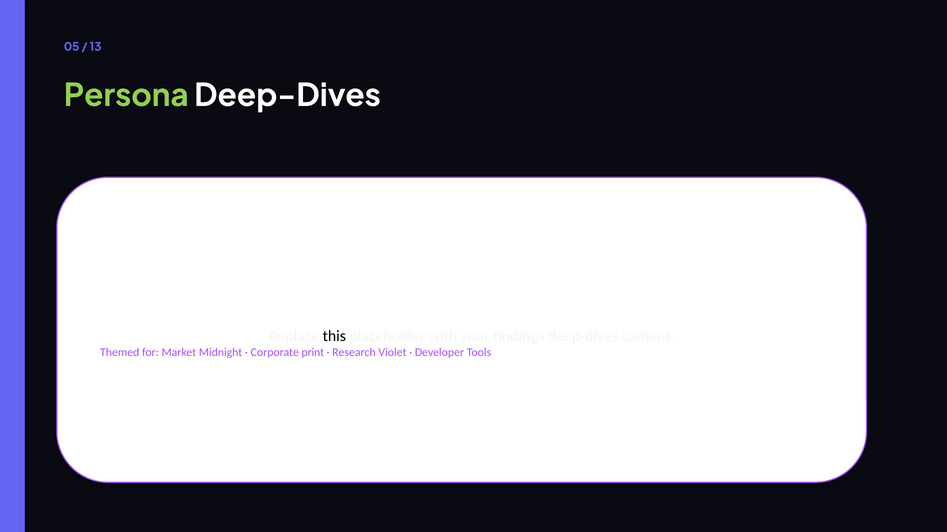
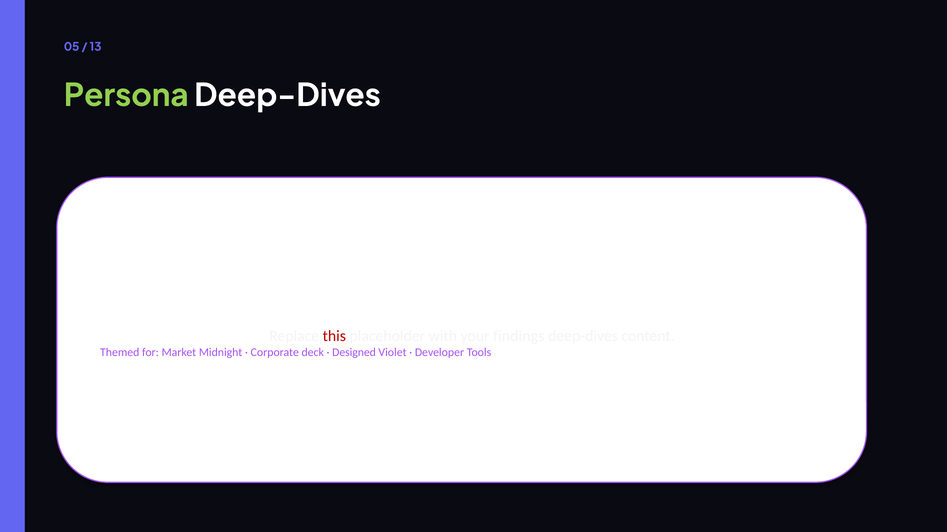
this colour: black -> red
print: print -> deck
Research: Research -> Designed
